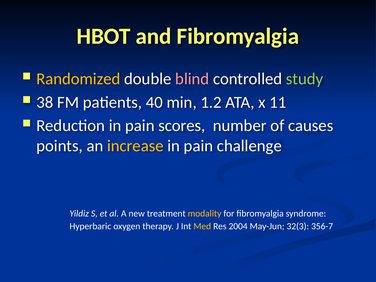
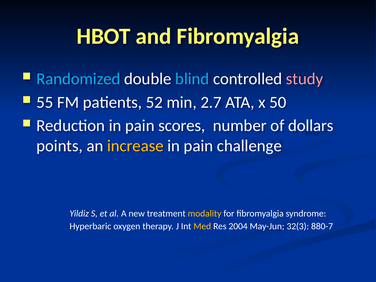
Randomized colour: yellow -> light blue
blind colour: pink -> light blue
study colour: light green -> pink
38: 38 -> 55
40: 40 -> 52
1.2: 1.2 -> 2.7
11: 11 -> 50
causes: causes -> dollars
356-7: 356-7 -> 880-7
